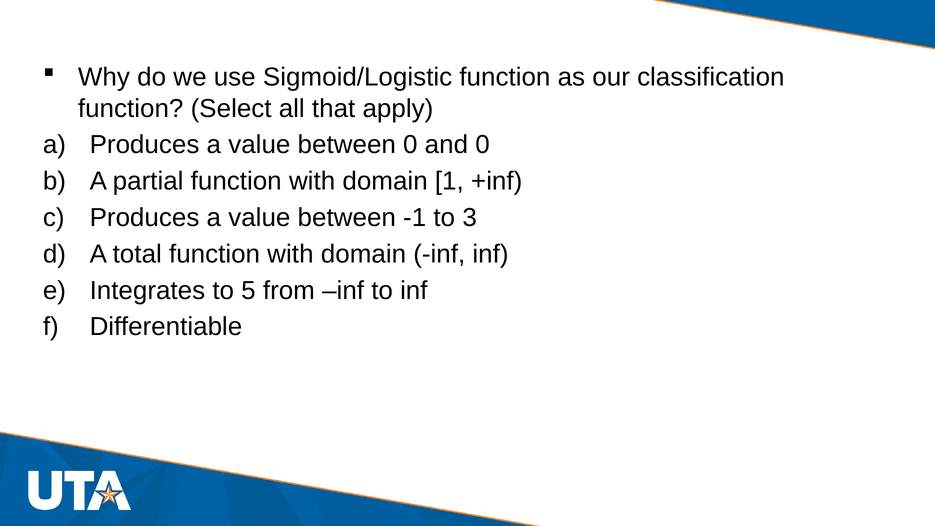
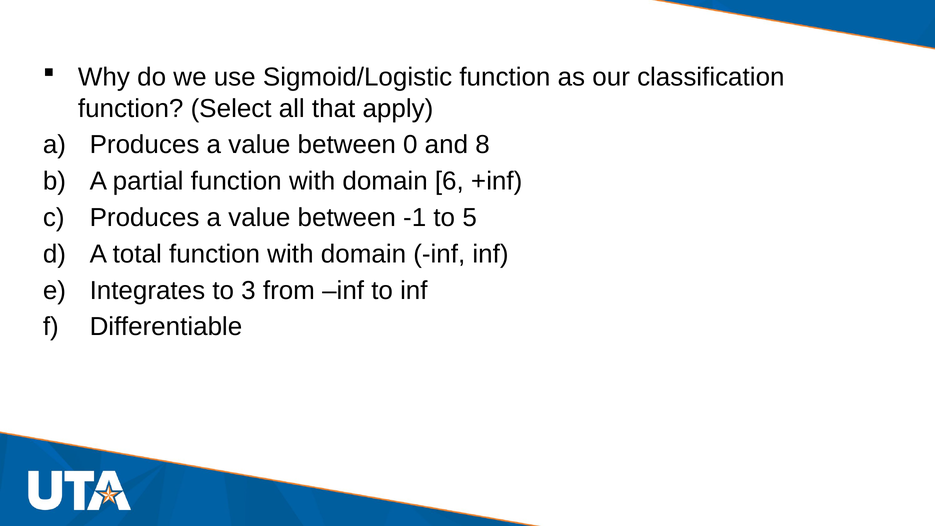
and 0: 0 -> 8
1: 1 -> 6
3: 3 -> 5
5: 5 -> 3
